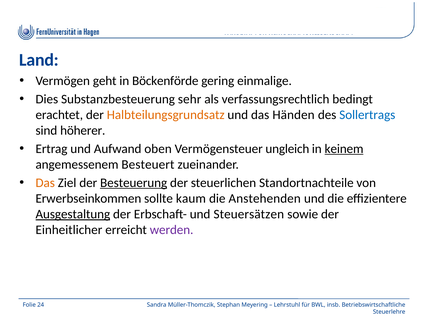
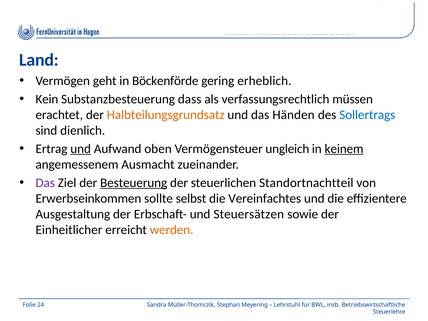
einmalige: einmalige -> erheblich
Dies: Dies -> Kein
sehr: sehr -> dass
bedingt: bedingt -> müssen
höherer: höherer -> dienlich
und at (81, 149) underline: none -> present
Besteuert: Besteuert -> Ausmacht
Das at (45, 183) colour: orange -> purple
Standortnachteile: Standortnachteile -> Standortnachtteil
kaum: kaum -> selbst
Anstehenden: Anstehenden -> Vereinfachtes
Ausgestaltung underline: present -> none
werden colour: purple -> orange
